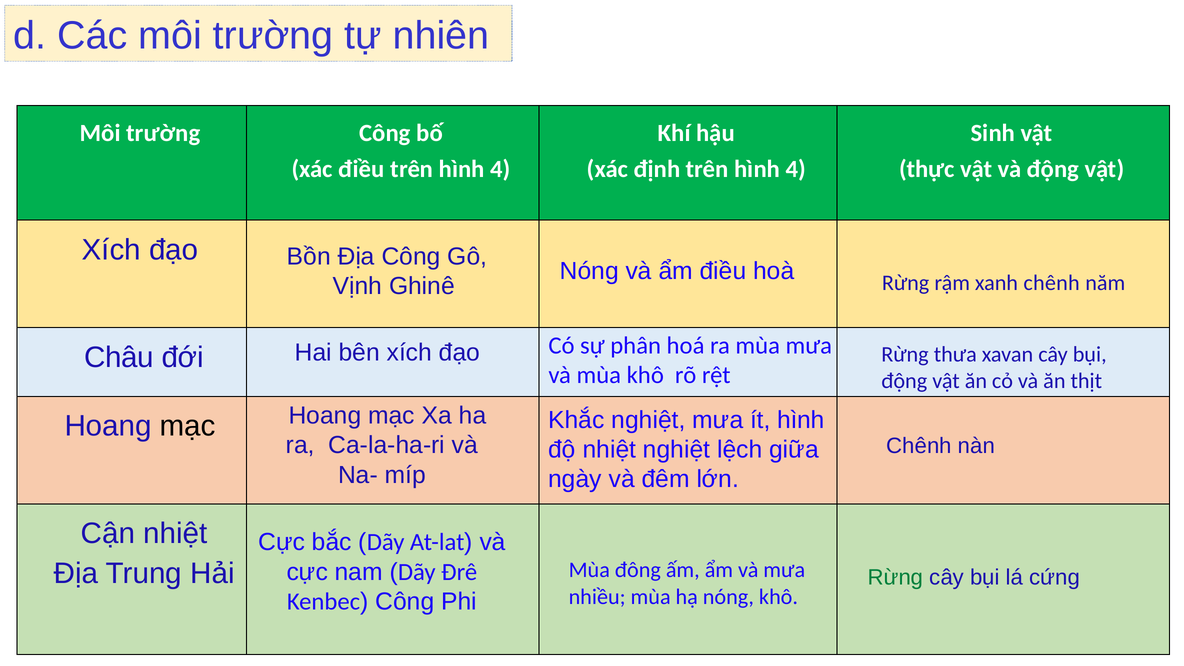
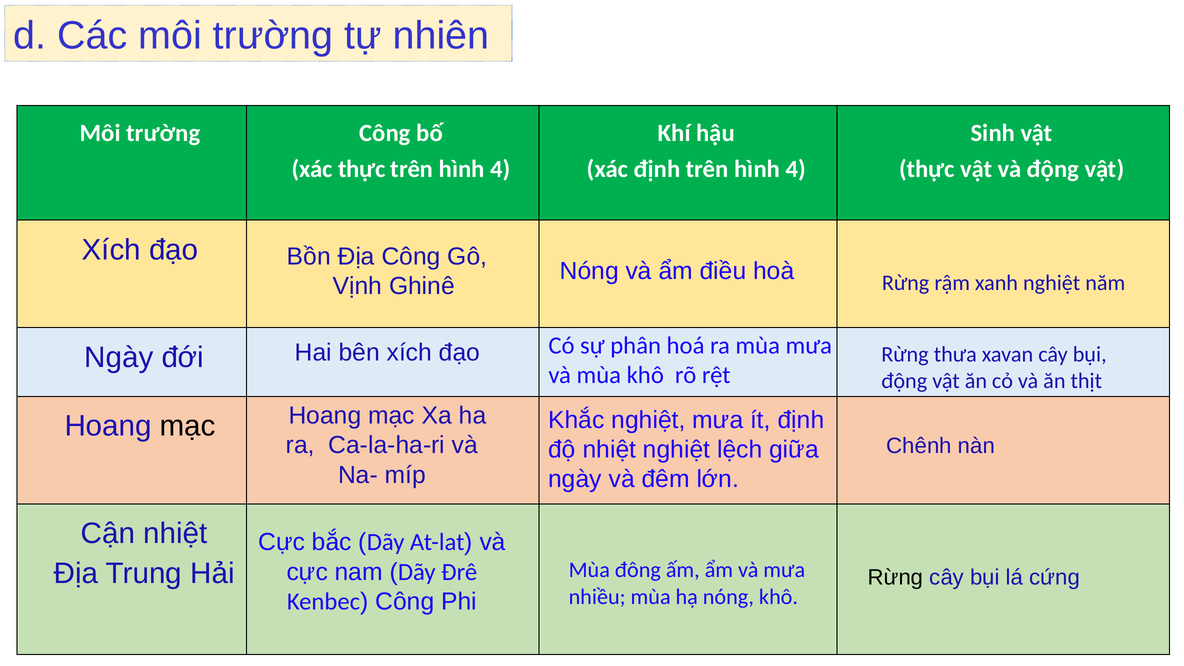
xác điều: điều -> thực
xanh chênh: chênh -> nghiệt
Châu at (119, 357): Châu -> Ngày
ít hình: hình -> định
Rừng at (896, 577) colour: green -> black
